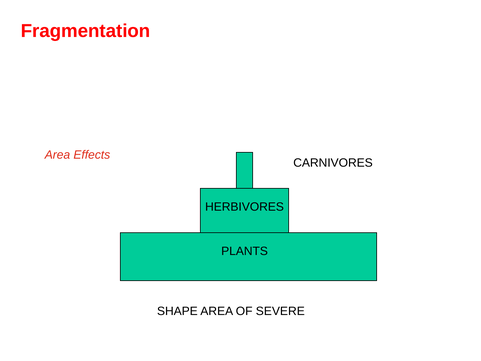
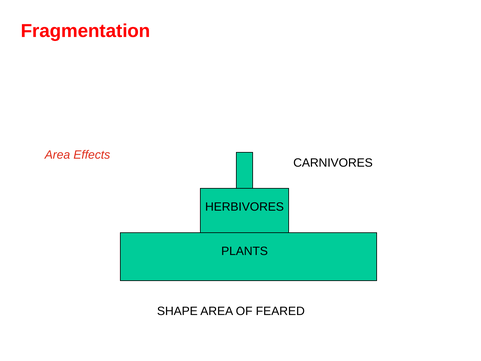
SEVERE: SEVERE -> FEARED
